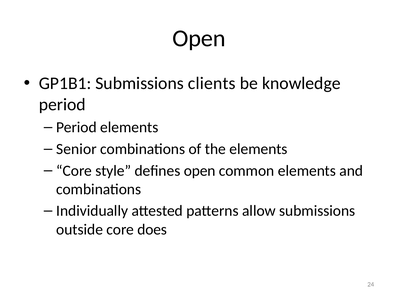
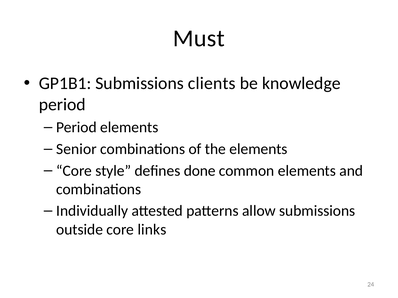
Open at (199, 39): Open -> Must
defines open: open -> done
does: does -> links
